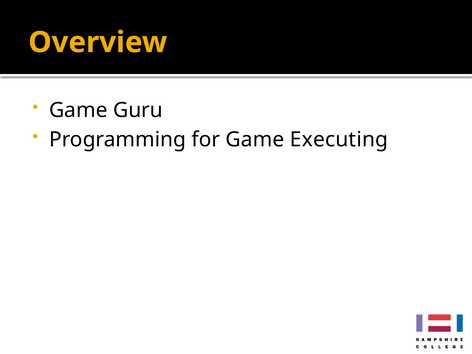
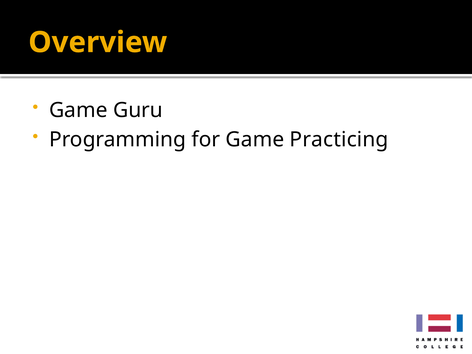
Executing: Executing -> Practicing
